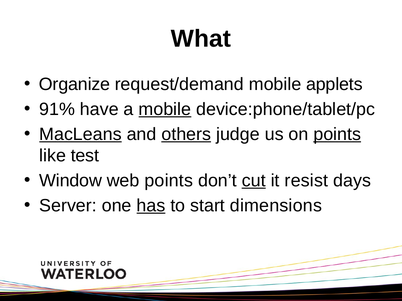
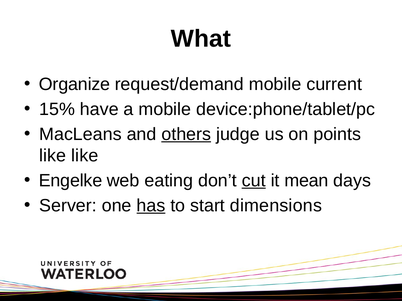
applets: applets -> current
91%: 91% -> 15%
mobile at (165, 109) underline: present -> none
MacLeans underline: present -> none
points at (337, 134) underline: present -> none
like test: test -> like
Window: Window -> Engelke
web points: points -> eating
resist: resist -> mean
